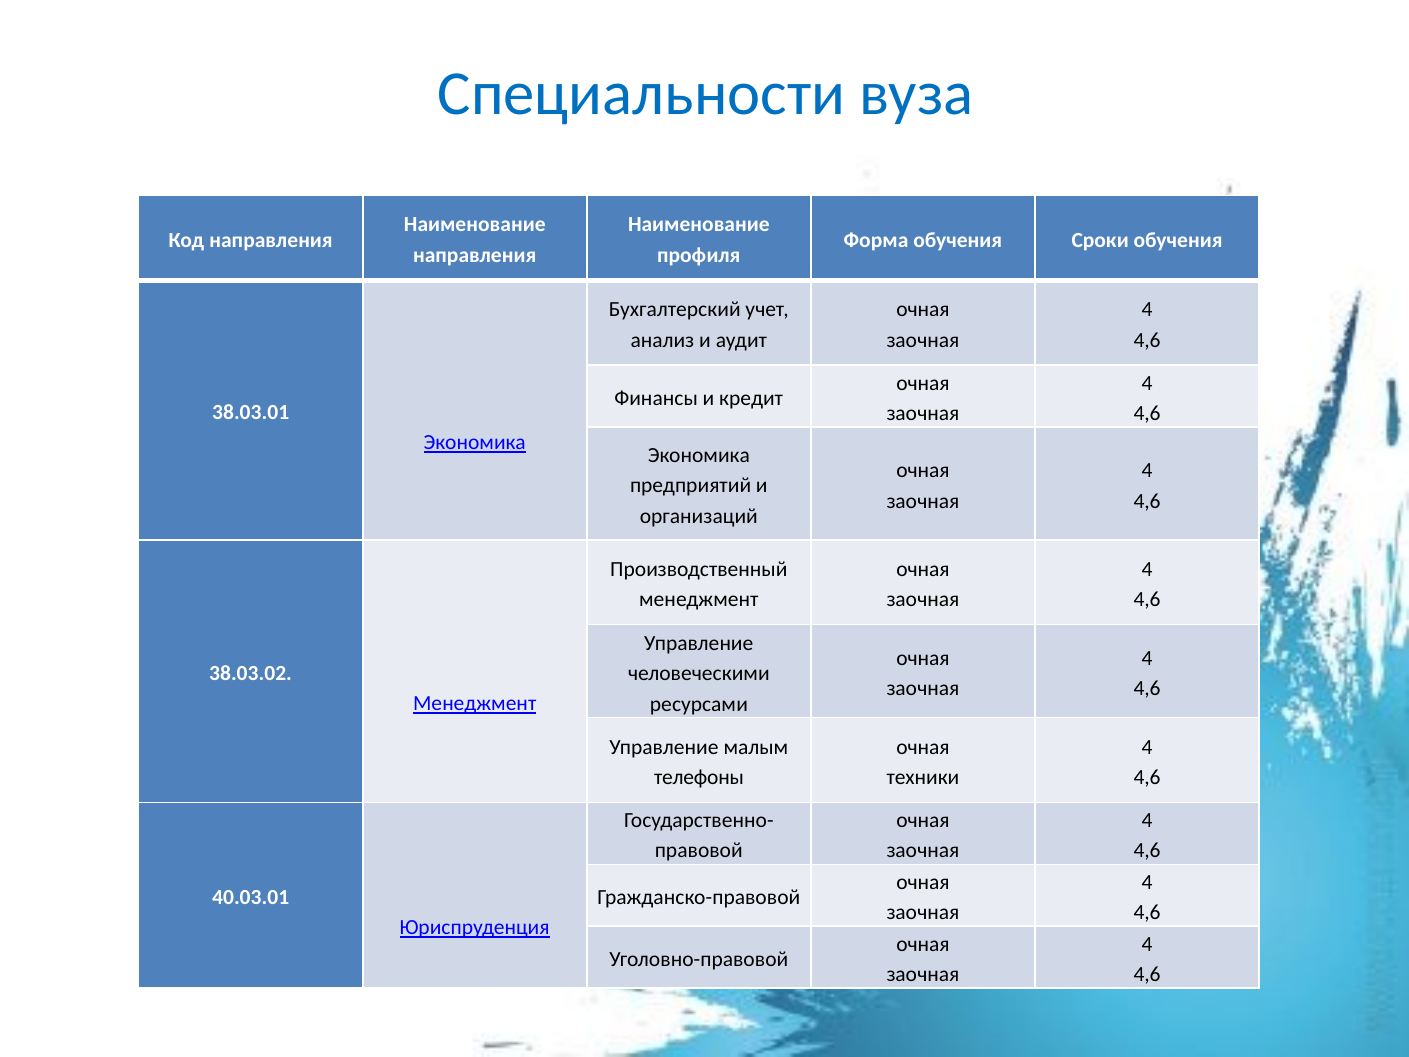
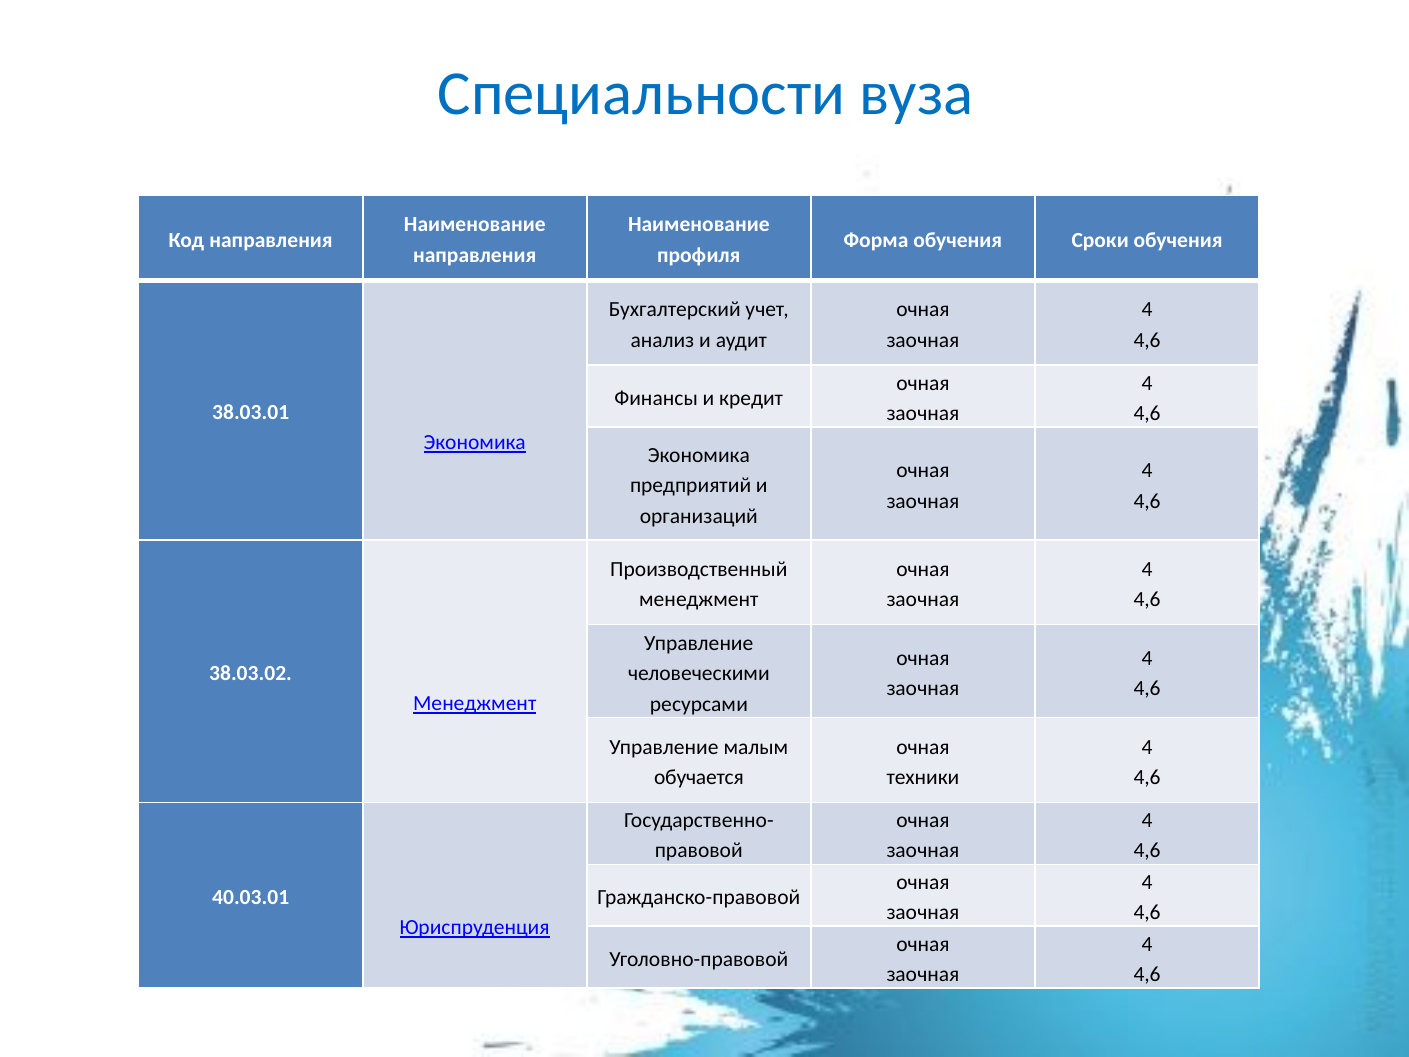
телефоны: телефоны -> обучается
